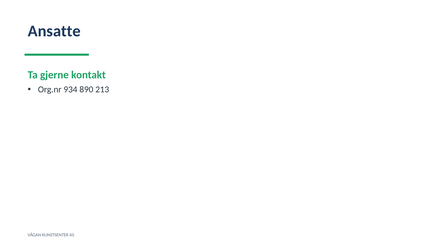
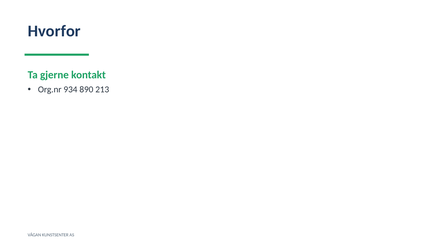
Ansatte: Ansatte -> Hvorfor
